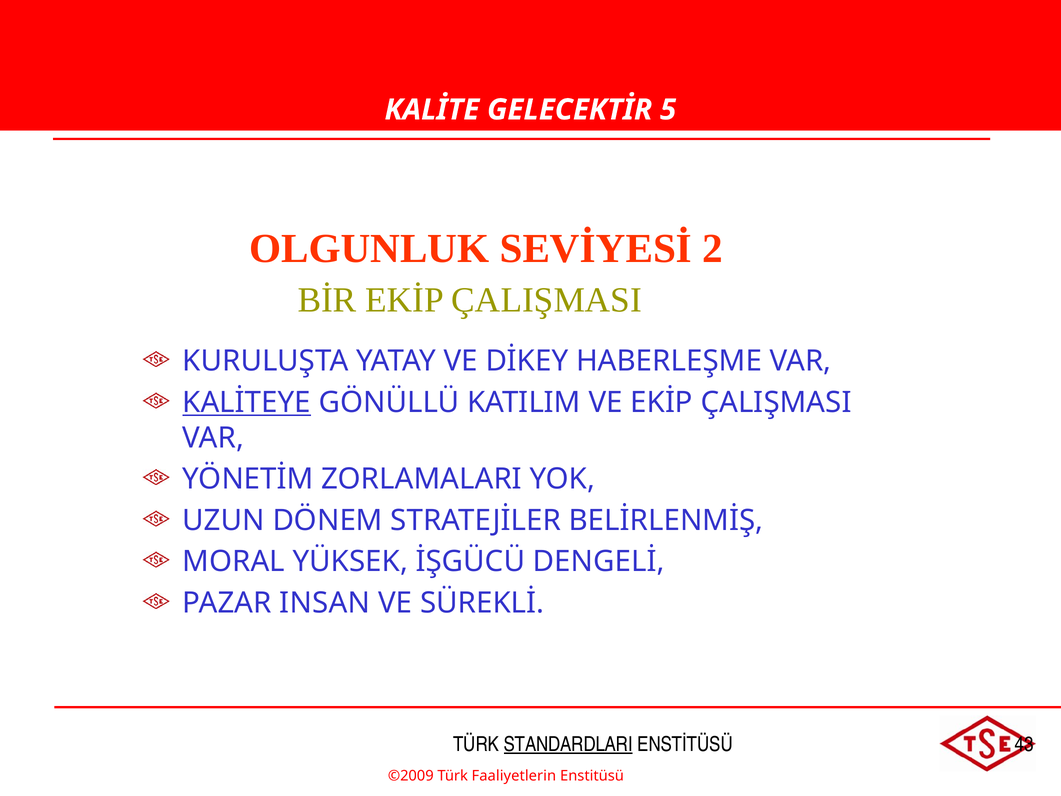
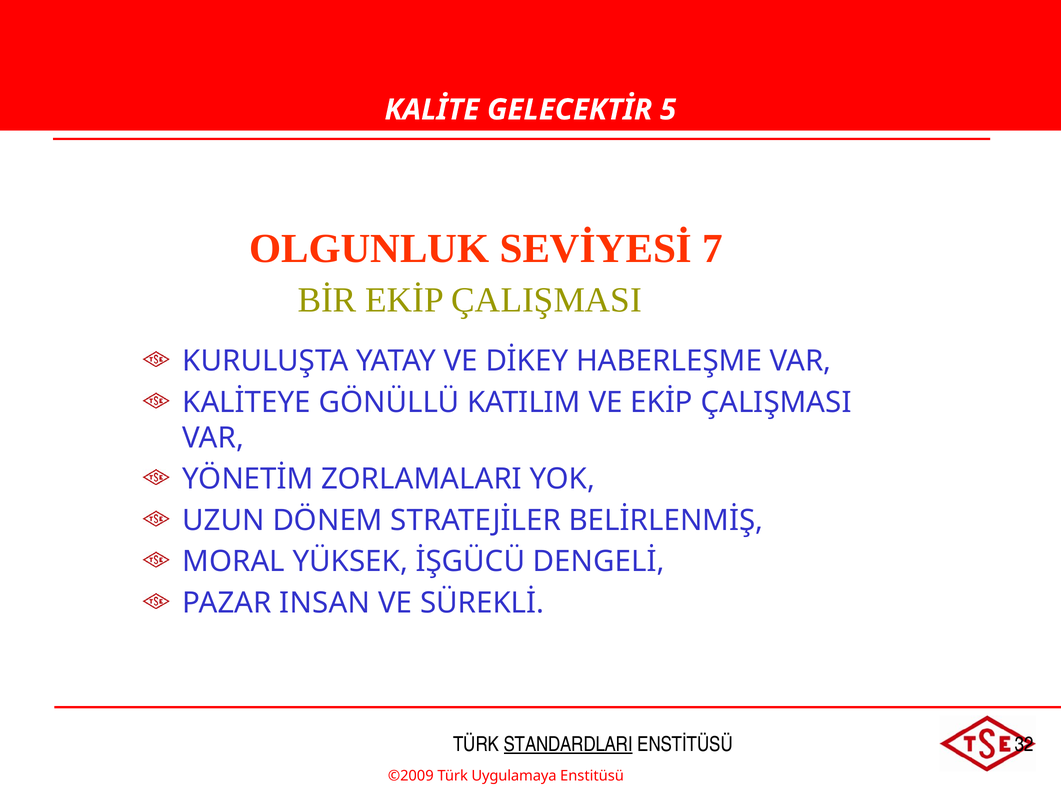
2: 2 -> 7
KALİTEYE underline: present -> none
43: 43 -> 32
Faaliyetlerin: Faaliyetlerin -> Uygulamaya
